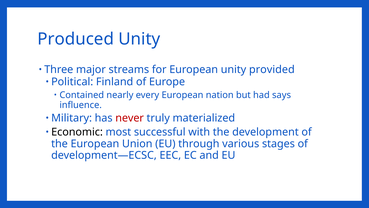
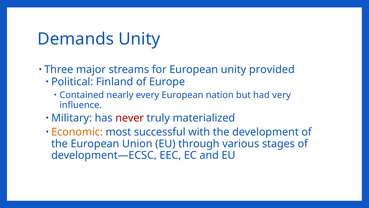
Produced: Produced -> Demands
says: says -> very
Economic colour: black -> orange
